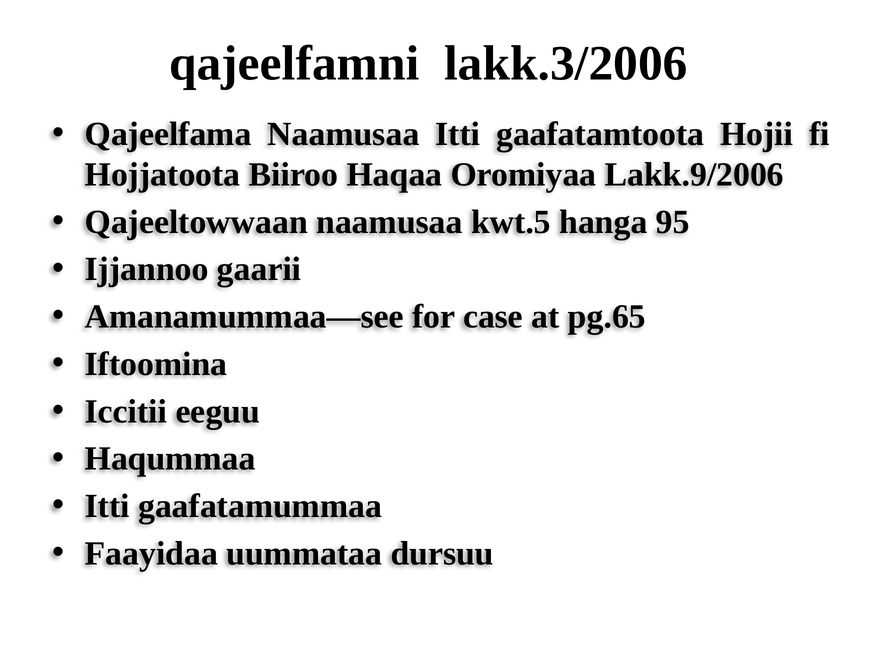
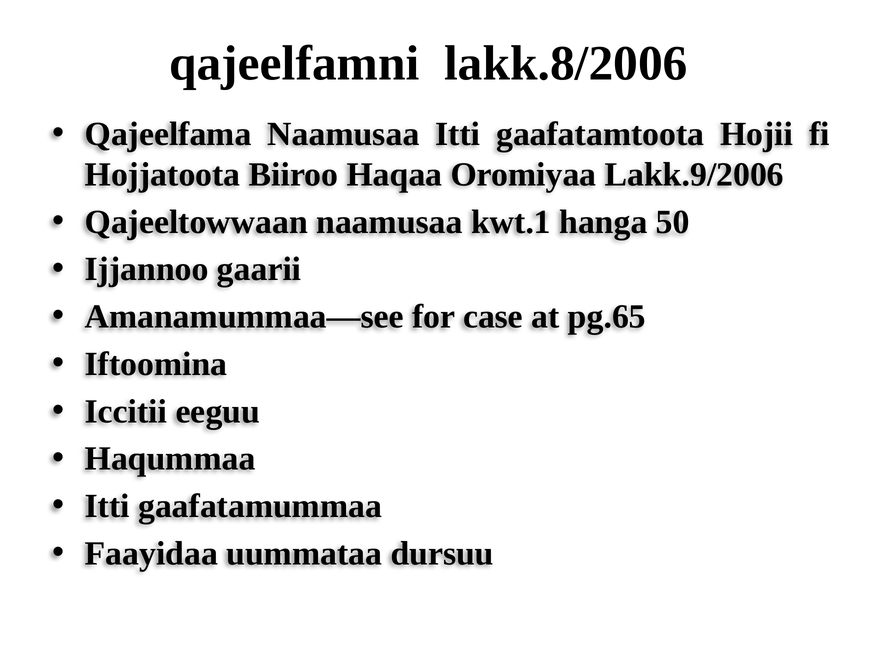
lakk.3/2006: lakk.3/2006 -> lakk.8/2006
kwt.5: kwt.5 -> kwt.1
95: 95 -> 50
